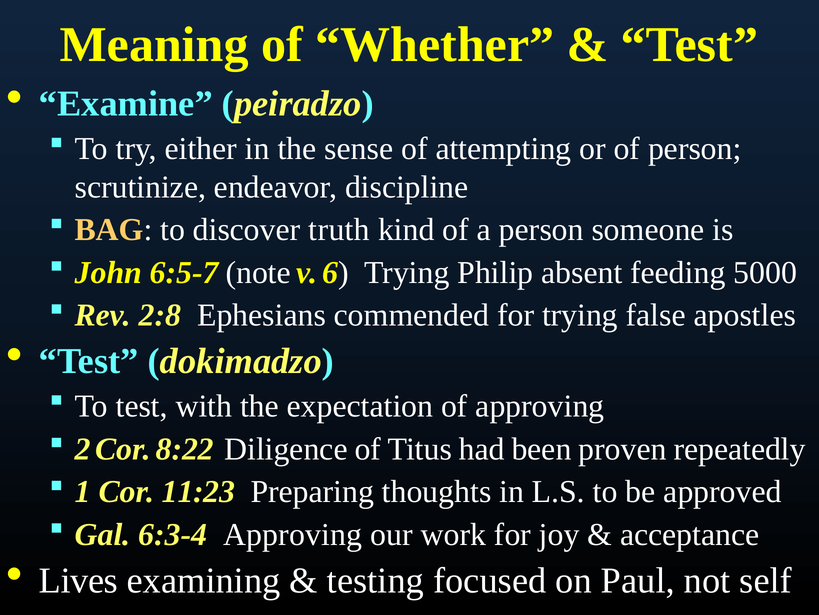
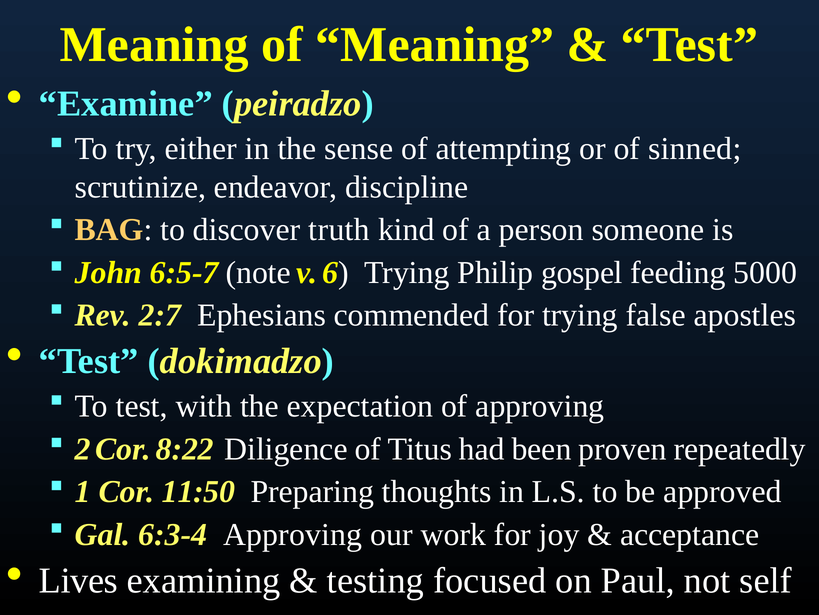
of Whether: Whether -> Meaning
of person: person -> sinned
absent: absent -> gospel
2:8: 2:8 -> 2:7
11:23: 11:23 -> 11:50
